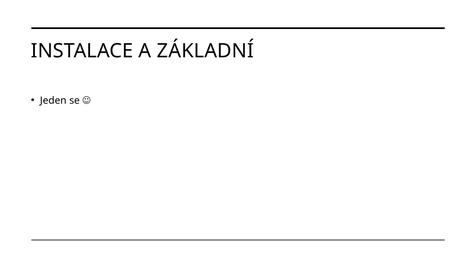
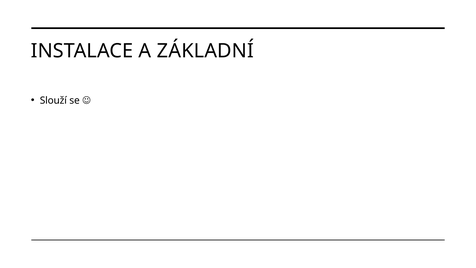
Jeden: Jeden -> Slouží
